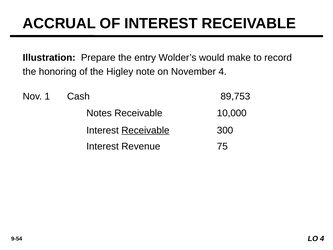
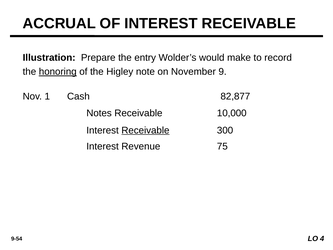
honoring underline: none -> present
November 4: 4 -> 9
89,753: 89,753 -> 82,877
